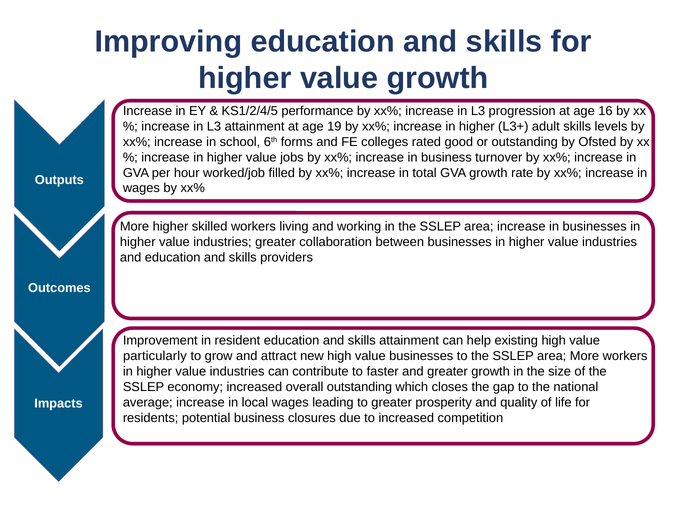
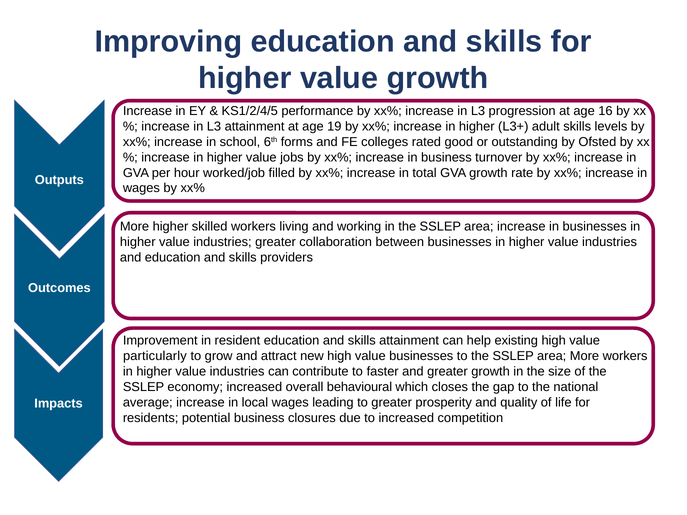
overall outstanding: outstanding -> behavioural
